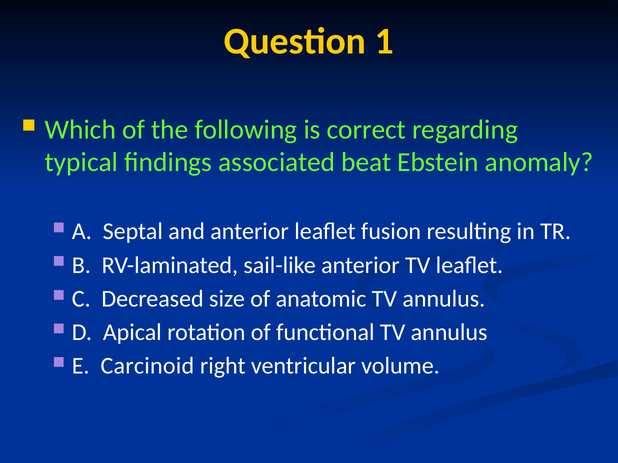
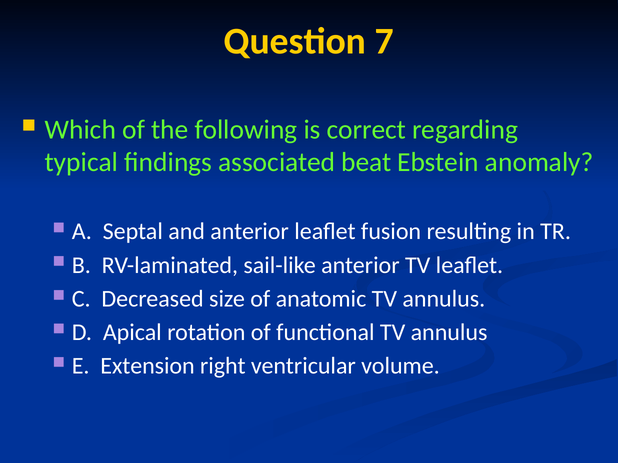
1: 1 -> 7
Carcinoid: Carcinoid -> Extension
